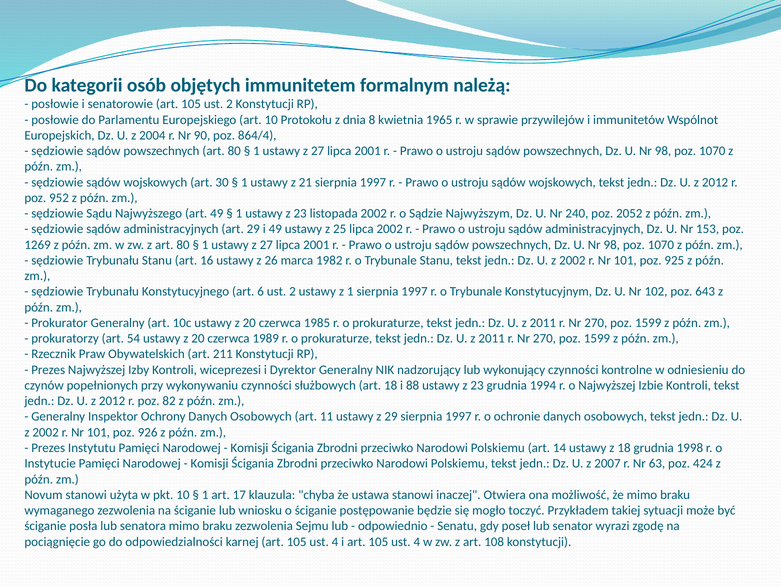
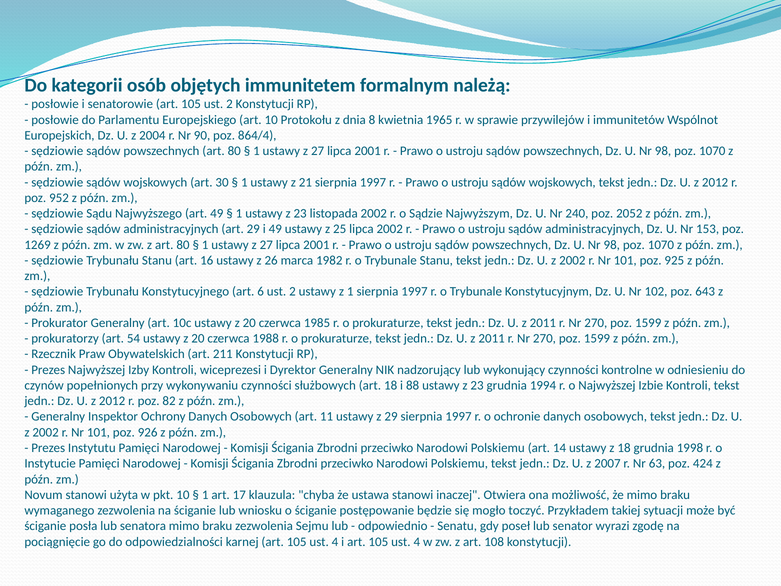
1989: 1989 -> 1988
